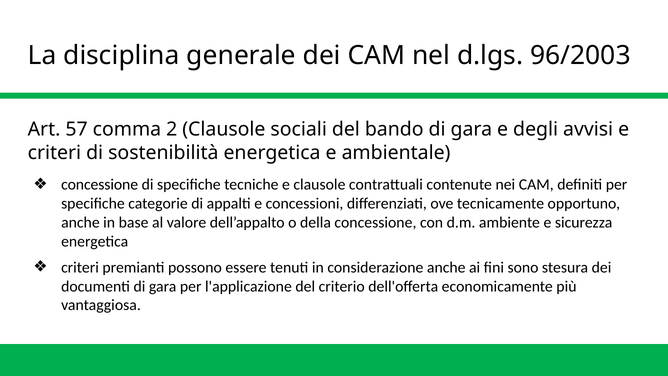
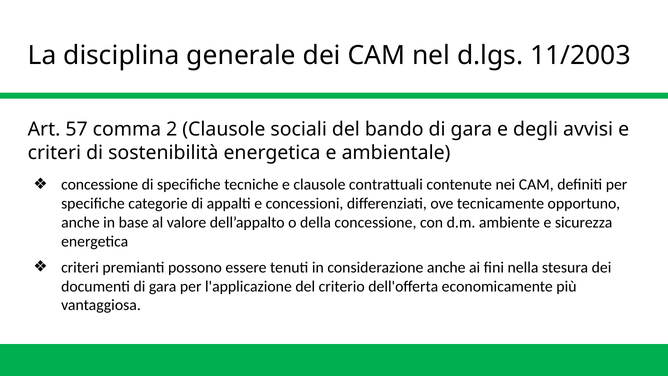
96/2003: 96/2003 -> 11/2003
sono: sono -> nella
